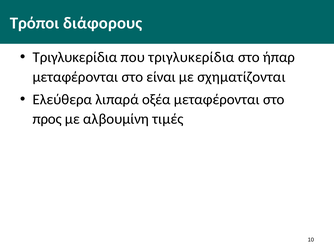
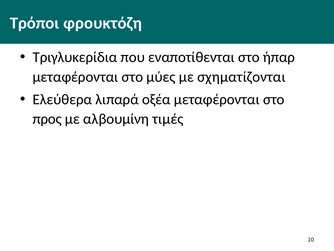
διάφορους: διάφορους -> φρουκτόζη
που τριγλυκερίδια: τριγλυκερίδια -> εναποτίθενται
είναι: είναι -> μύες
